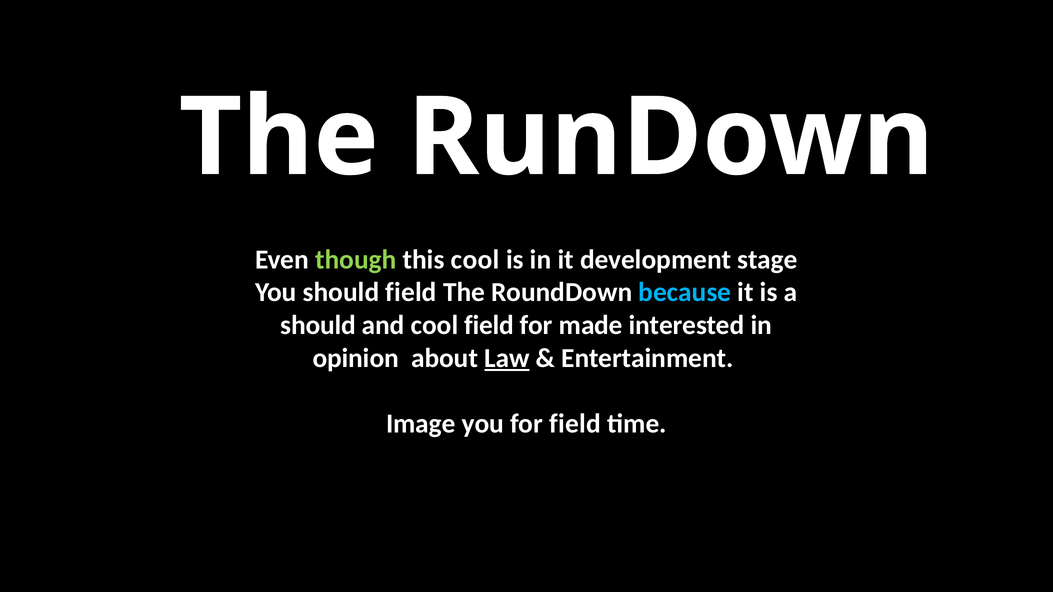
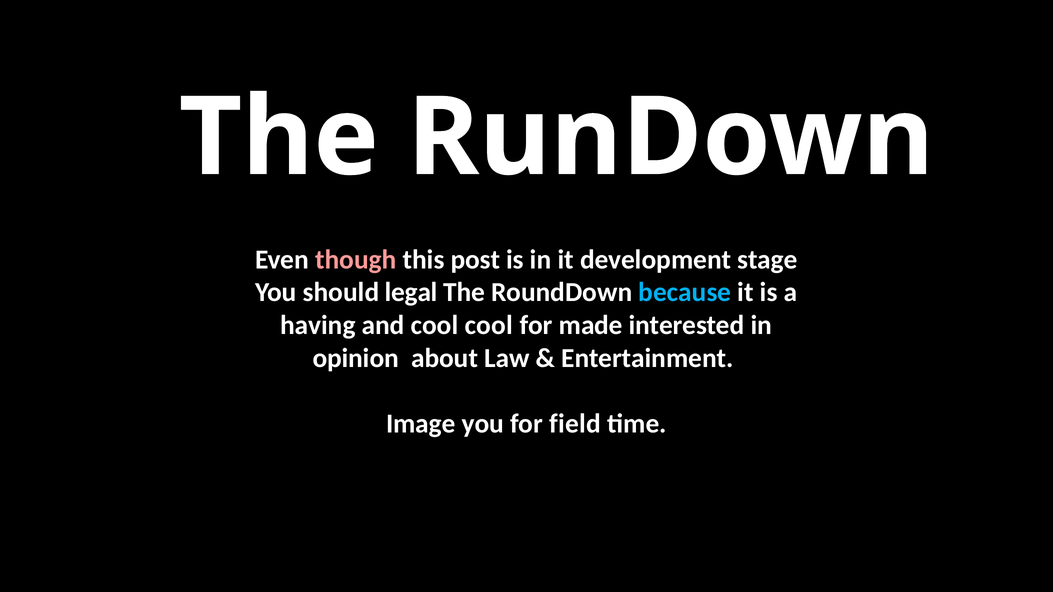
though colour: light green -> pink
this cool: cool -> post
should field: field -> legal
should at (318, 325): should -> having
cool field: field -> cool
Law underline: present -> none
